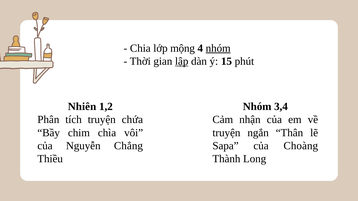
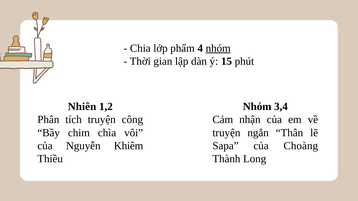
mộng: mộng -> phẩm
lập underline: present -> none
chứa: chứa -> công
Chẳng: Chẳng -> Khiêm
